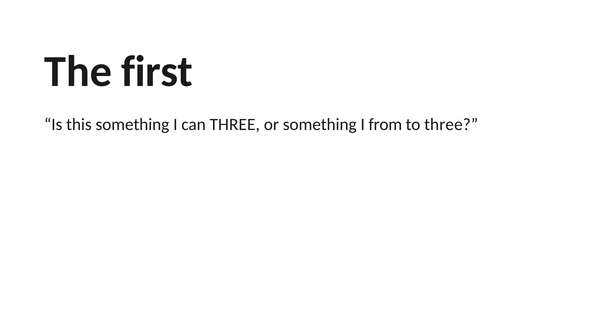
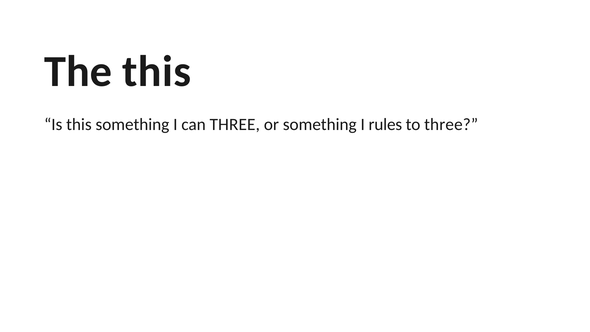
The first: first -> this
from: from -> rules
